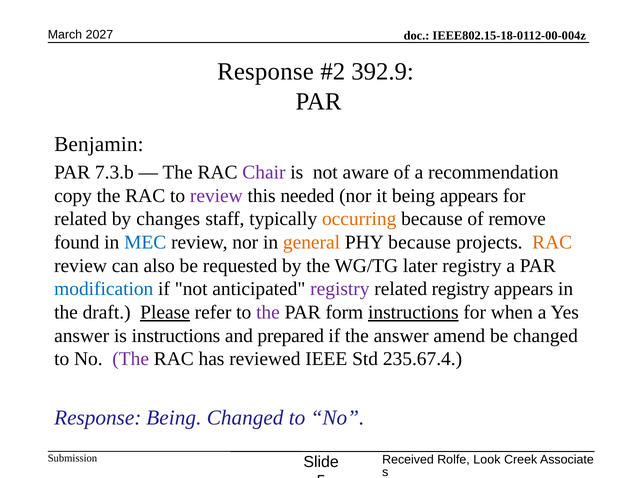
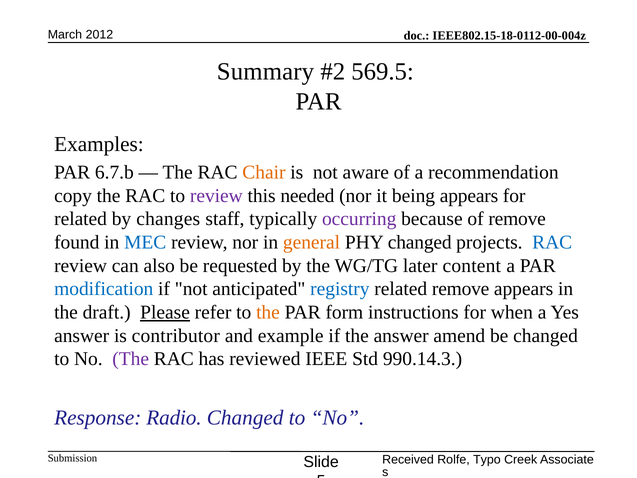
2027: 2027 -> 2012
Response at (265, 72): Response -> Summary
392.9: 392.9 -> 569.5
Benjamin: Benjamin -> Examples
7.3.b: 7.3.b -> 6.7.b
Chair colour: purple -> orange
occurring colour: orange -> purple
PHY because: because -> changed
RAC at (552, 242) colour: orange -> blue
later registry: registry -> content
registry at (340, 289) colour: purple -> blue
related registry: registry -> remove
the at (268, 312) colour: purple -> orange
instructions at (413, 312) underline: present -> none
is instructions: instructions -> contributor
prepared: prepared -> example
235.67.4: 235.67.4 -> 990.14.3
Response Being: Being -> Radio
Look: Look -> Typo
